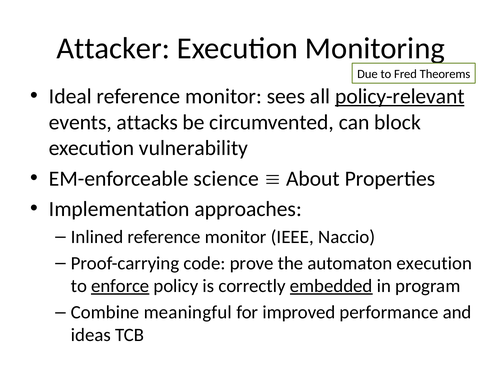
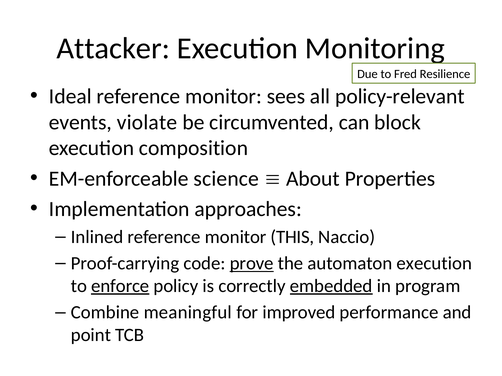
Theorems: Theorems -> Resilience
policy-relevant underline: present -> none
attacks: attacks -> violate
vulnerability: vulnerability -> composition
IEEE: IEEE -> THIS
prove underline: none -> present
ideas: ideas -> point
